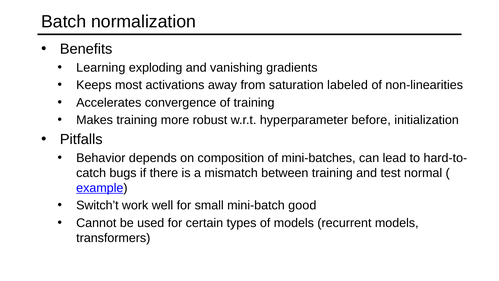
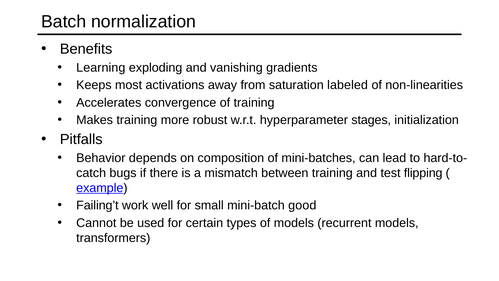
before: before -> stages
normal: normal -> flipping
Switch’t: Switch’t -> Failing’t
